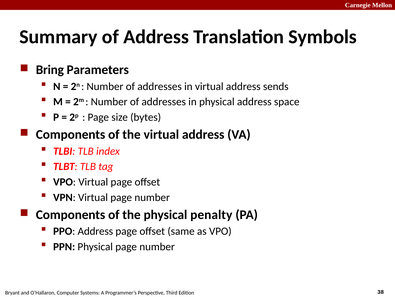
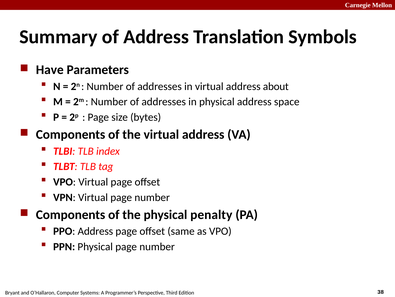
Bring: Bring -> Have
sends: sends -> about
